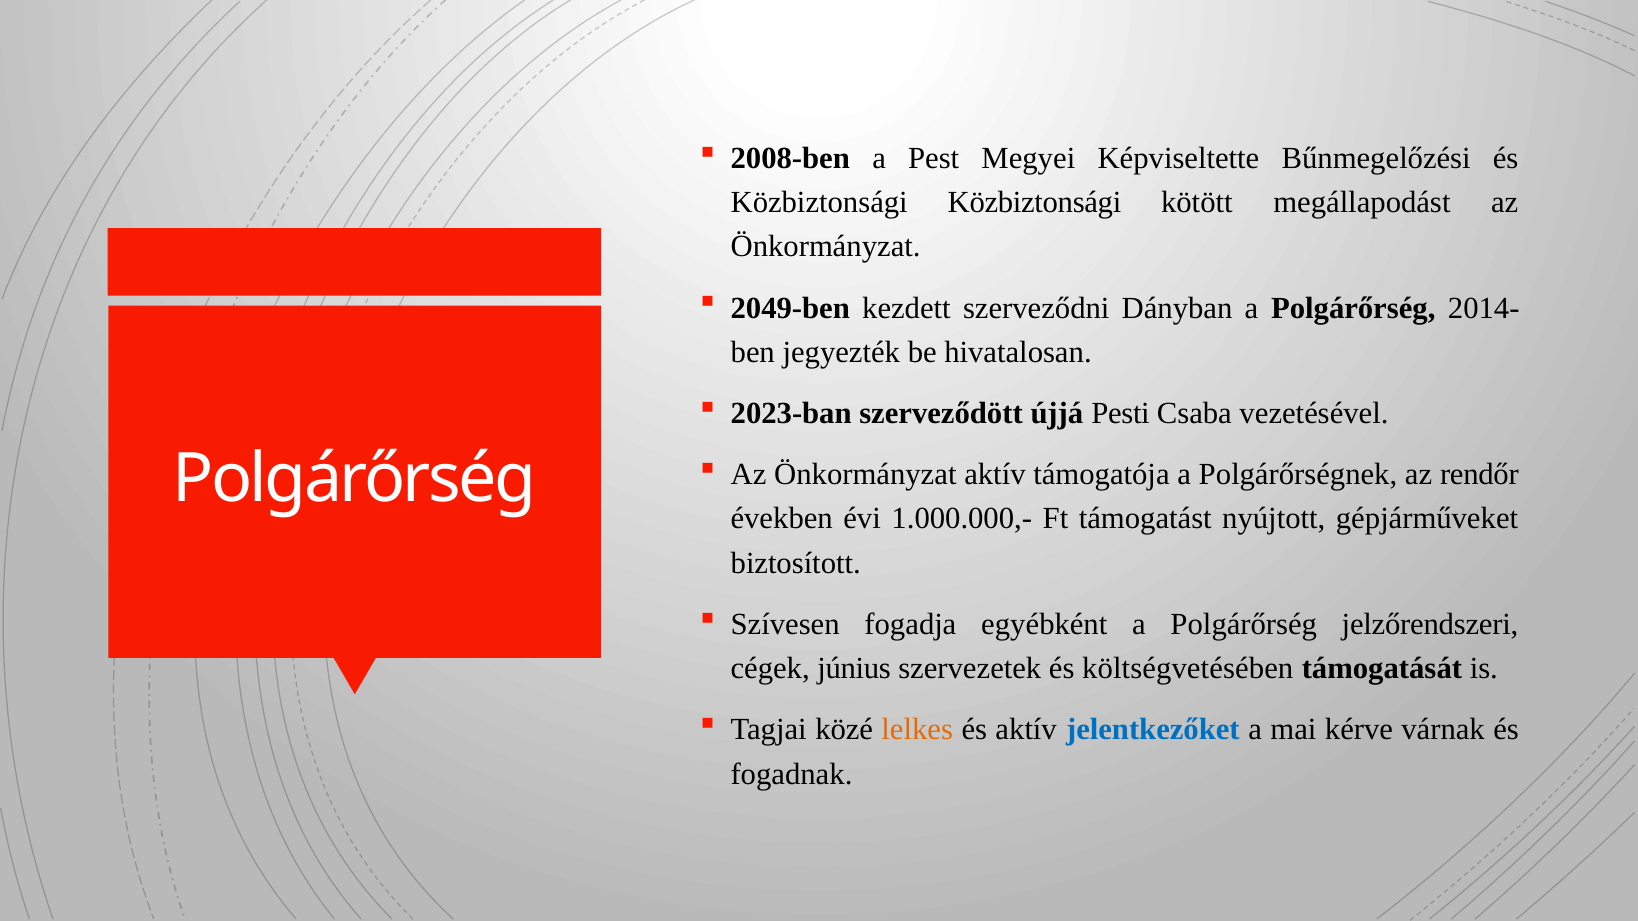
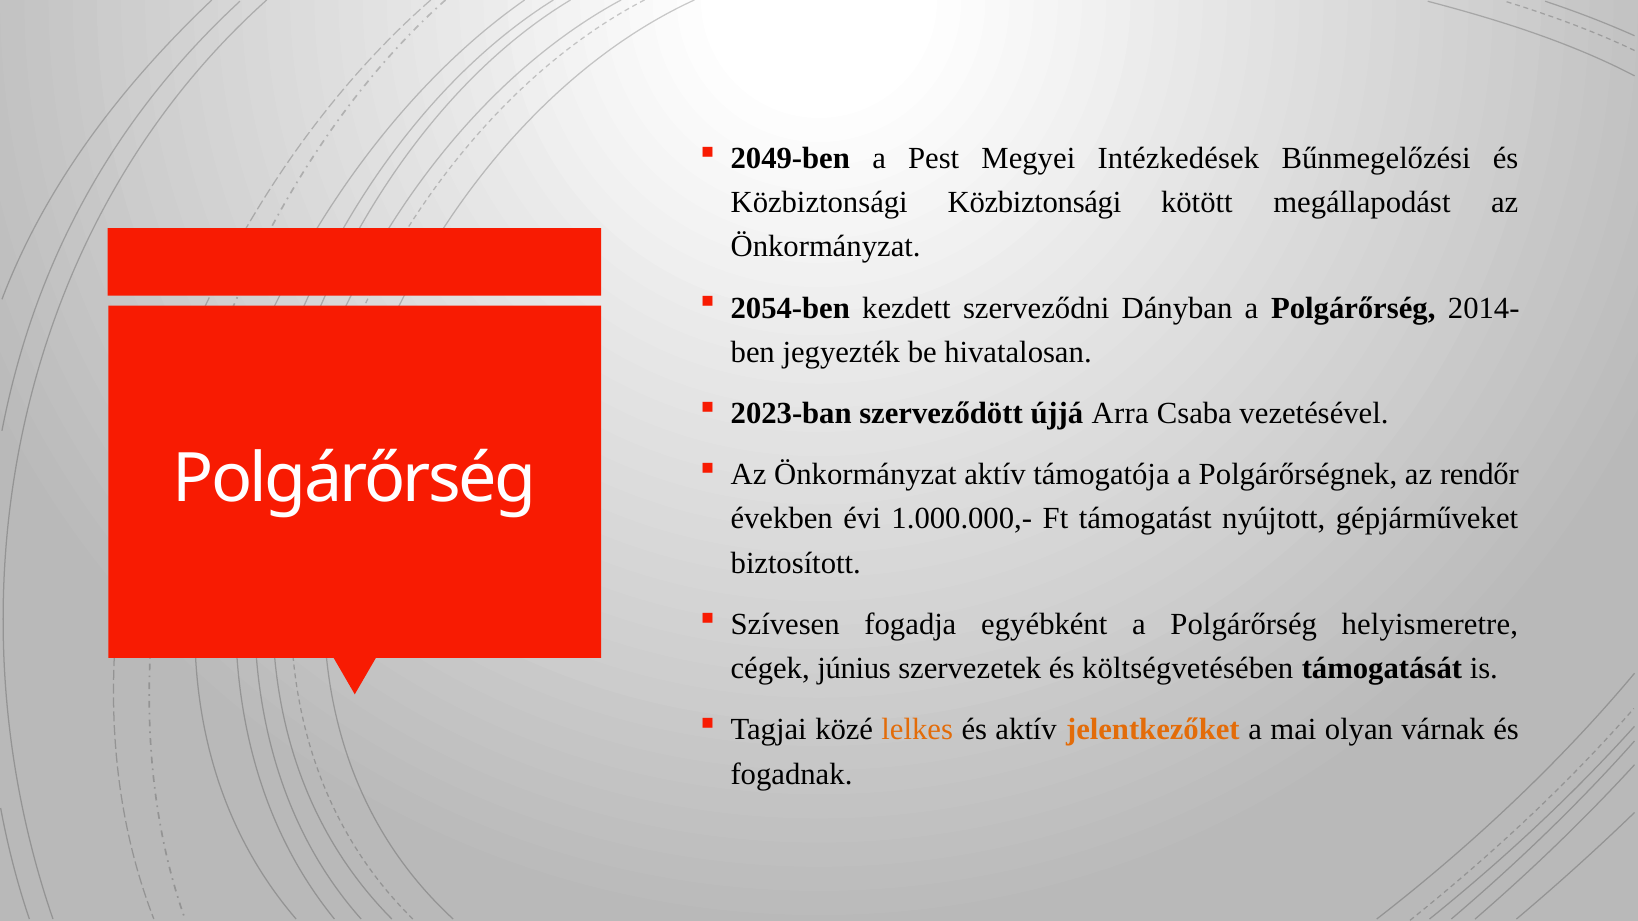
2008-ben: 2008-ben -> 2049-ben
Képviseltette: Képviseltette -> Intézkedések
2049-ben: 2049-ben -> 2054-ben
Pesti: Pesti -> Arra
jelzőrendszeri: jelzőrendszeri -> helyismeretre
jelentkezőket colour: blue -> orange
kérve: kérve -> olyan
